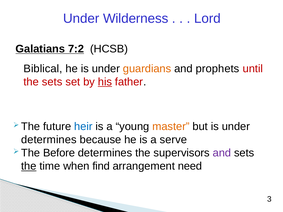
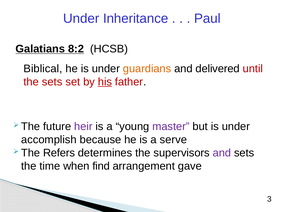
Wilderness: Wilderness -> Inheritance
Lord: Lord -> Paul
7:2: 7:2 -> 8:2
prophets: prophets -> delivered
heir colour: blue -> purple
master colour: orange -> purple
determines at (49, 140): determines -> accomplish
Before: Before -> Refers
the at (29, 166) underline: present -> none
need: need -> gave
